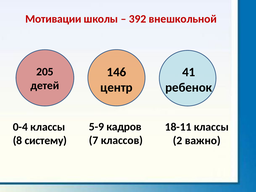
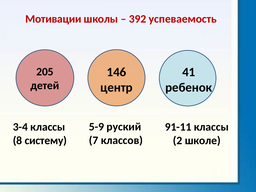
внешкольной: внешкольной -> успеваемость
кадров: кадров -> руский
0-4: 0-4 -> 3-4
18-11: 18-11 -> 91-11
важно: важно -> школе
